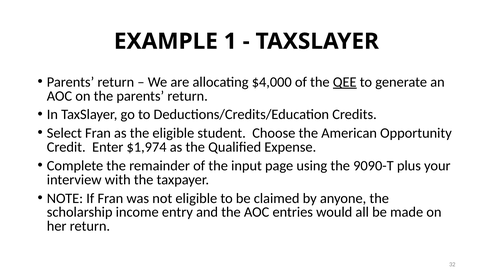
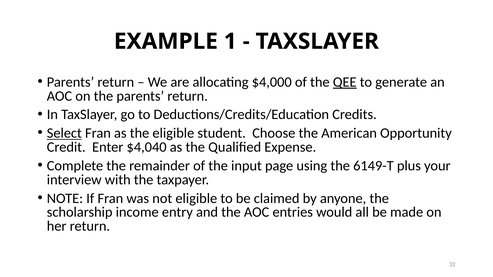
Select underline: none -> present
$1,974: $1,974 -> $4,040
9090-T: 9090-T -> 6149-T
